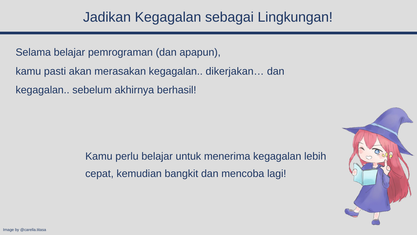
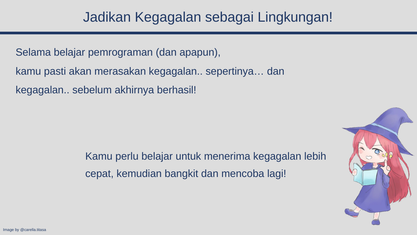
dikerjakan…: dikerjakan… -> sepertinya…
